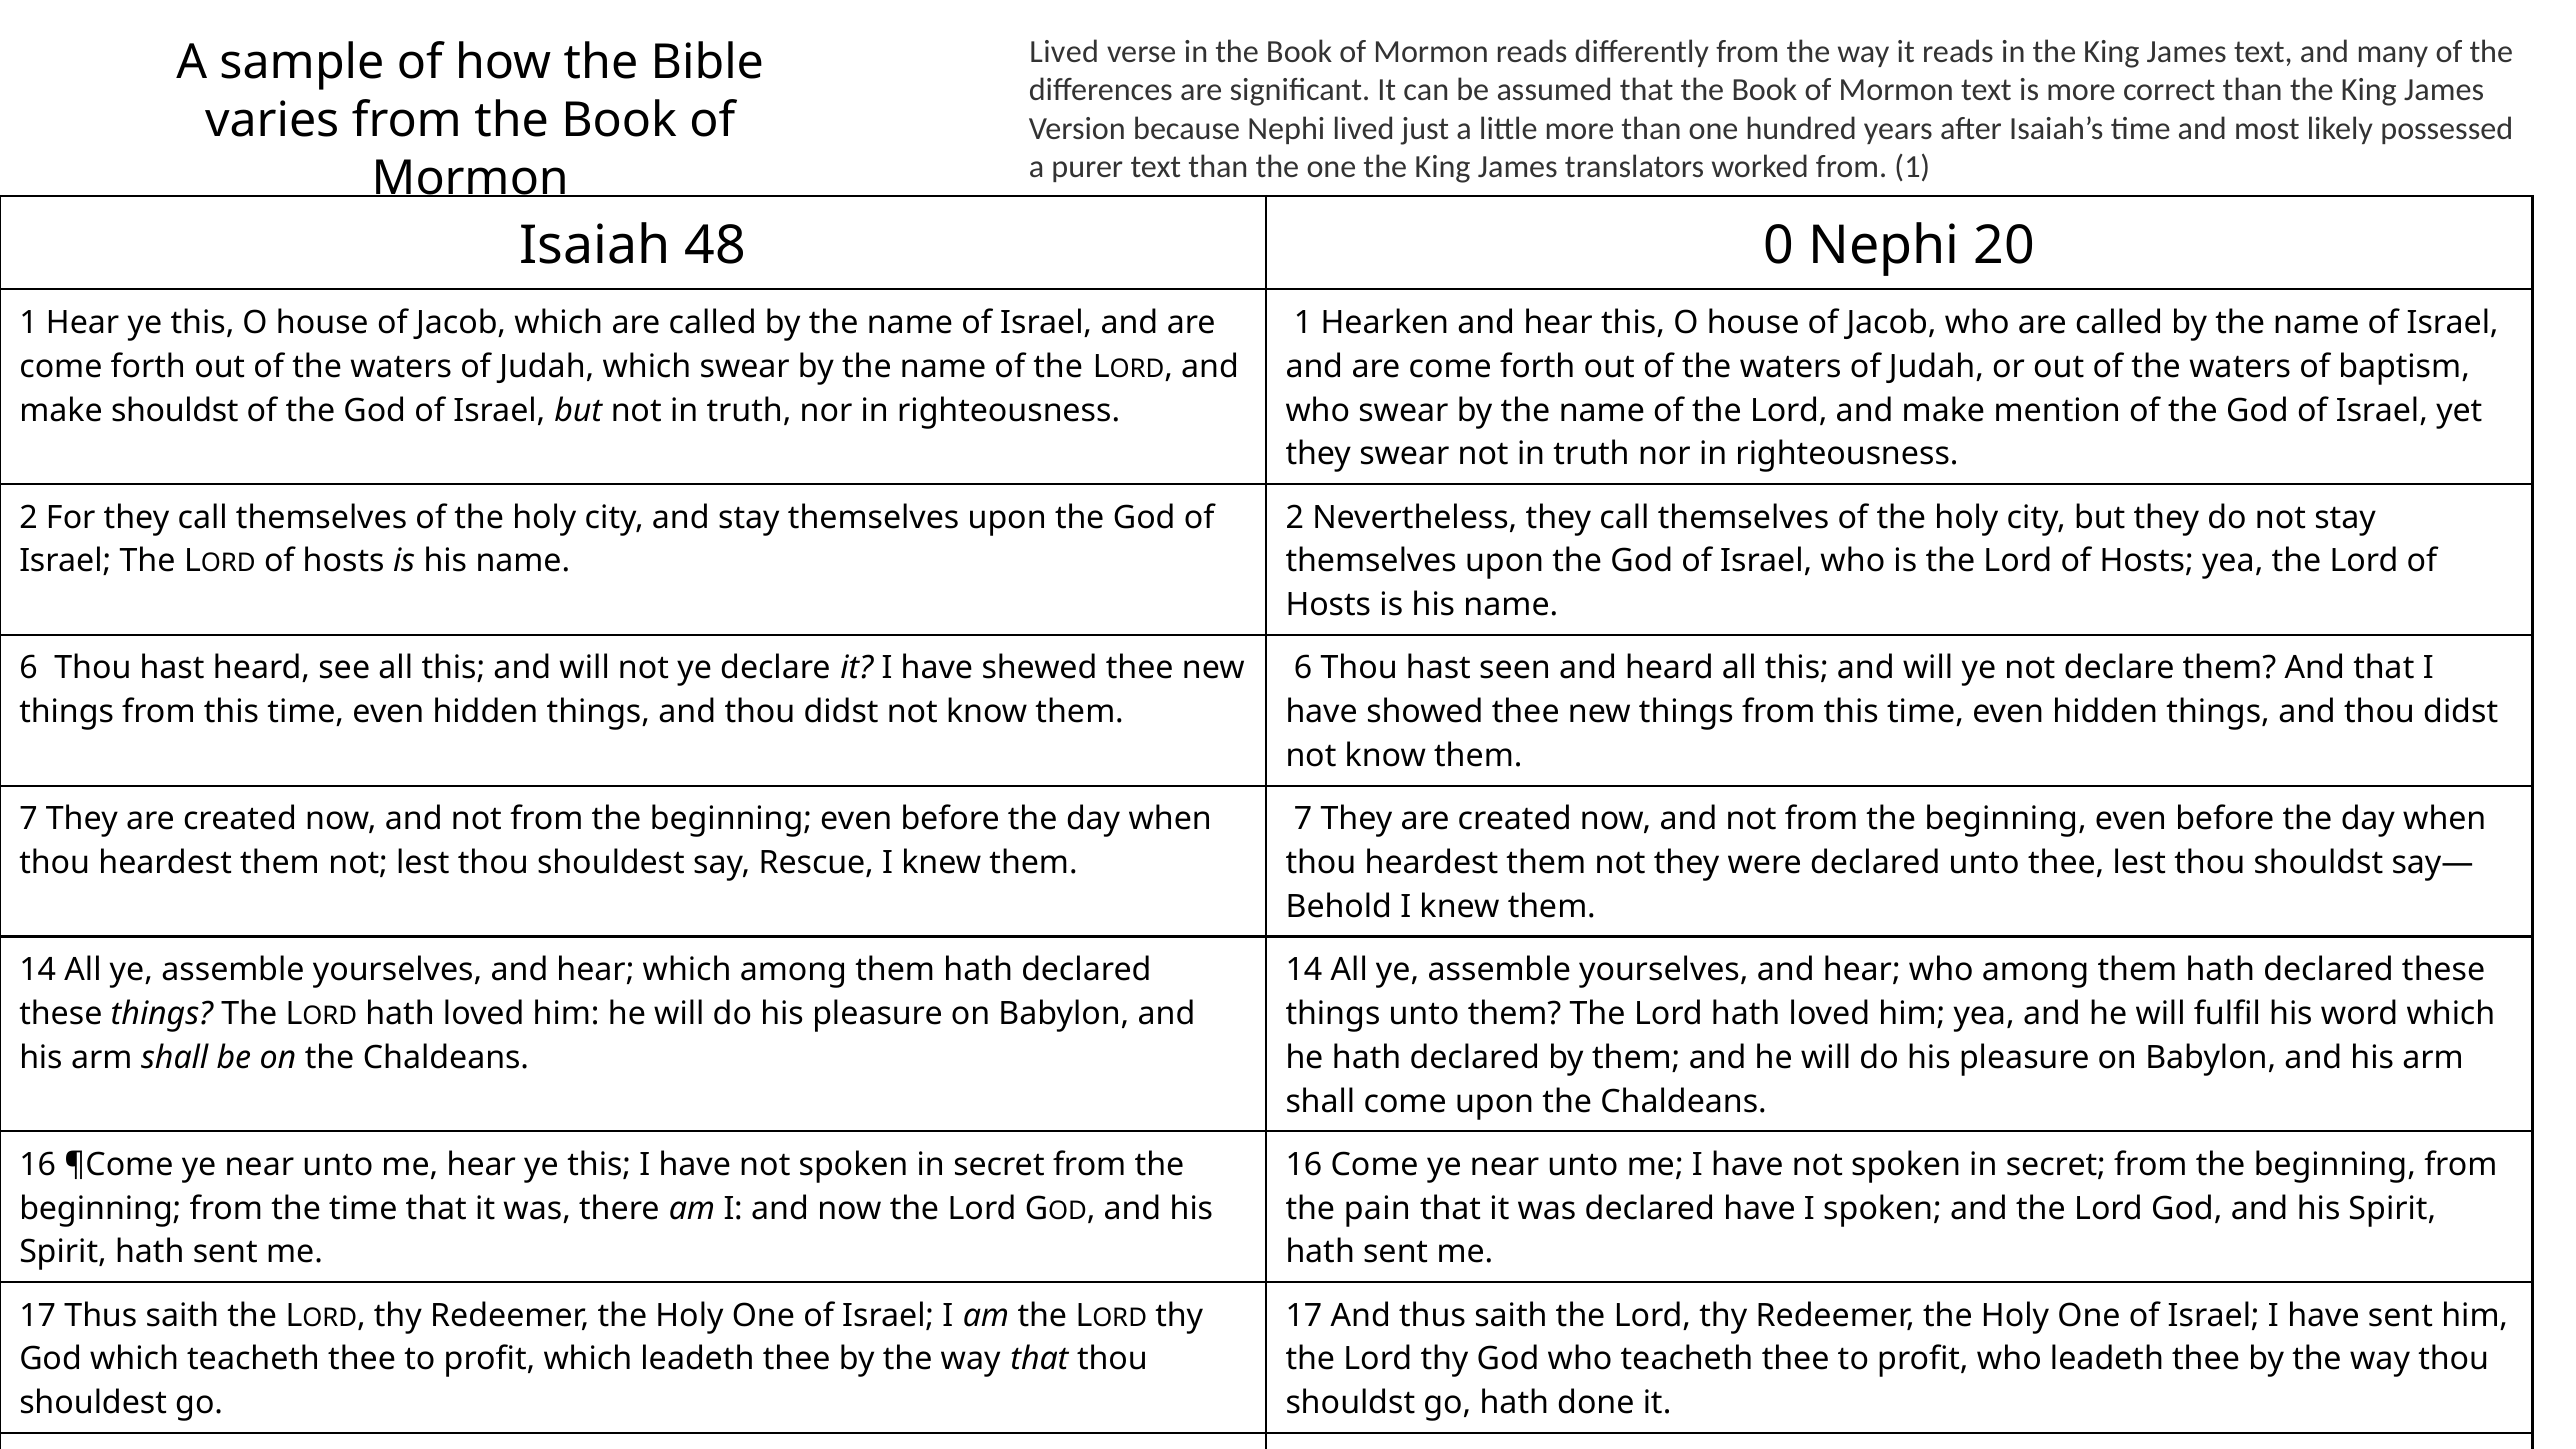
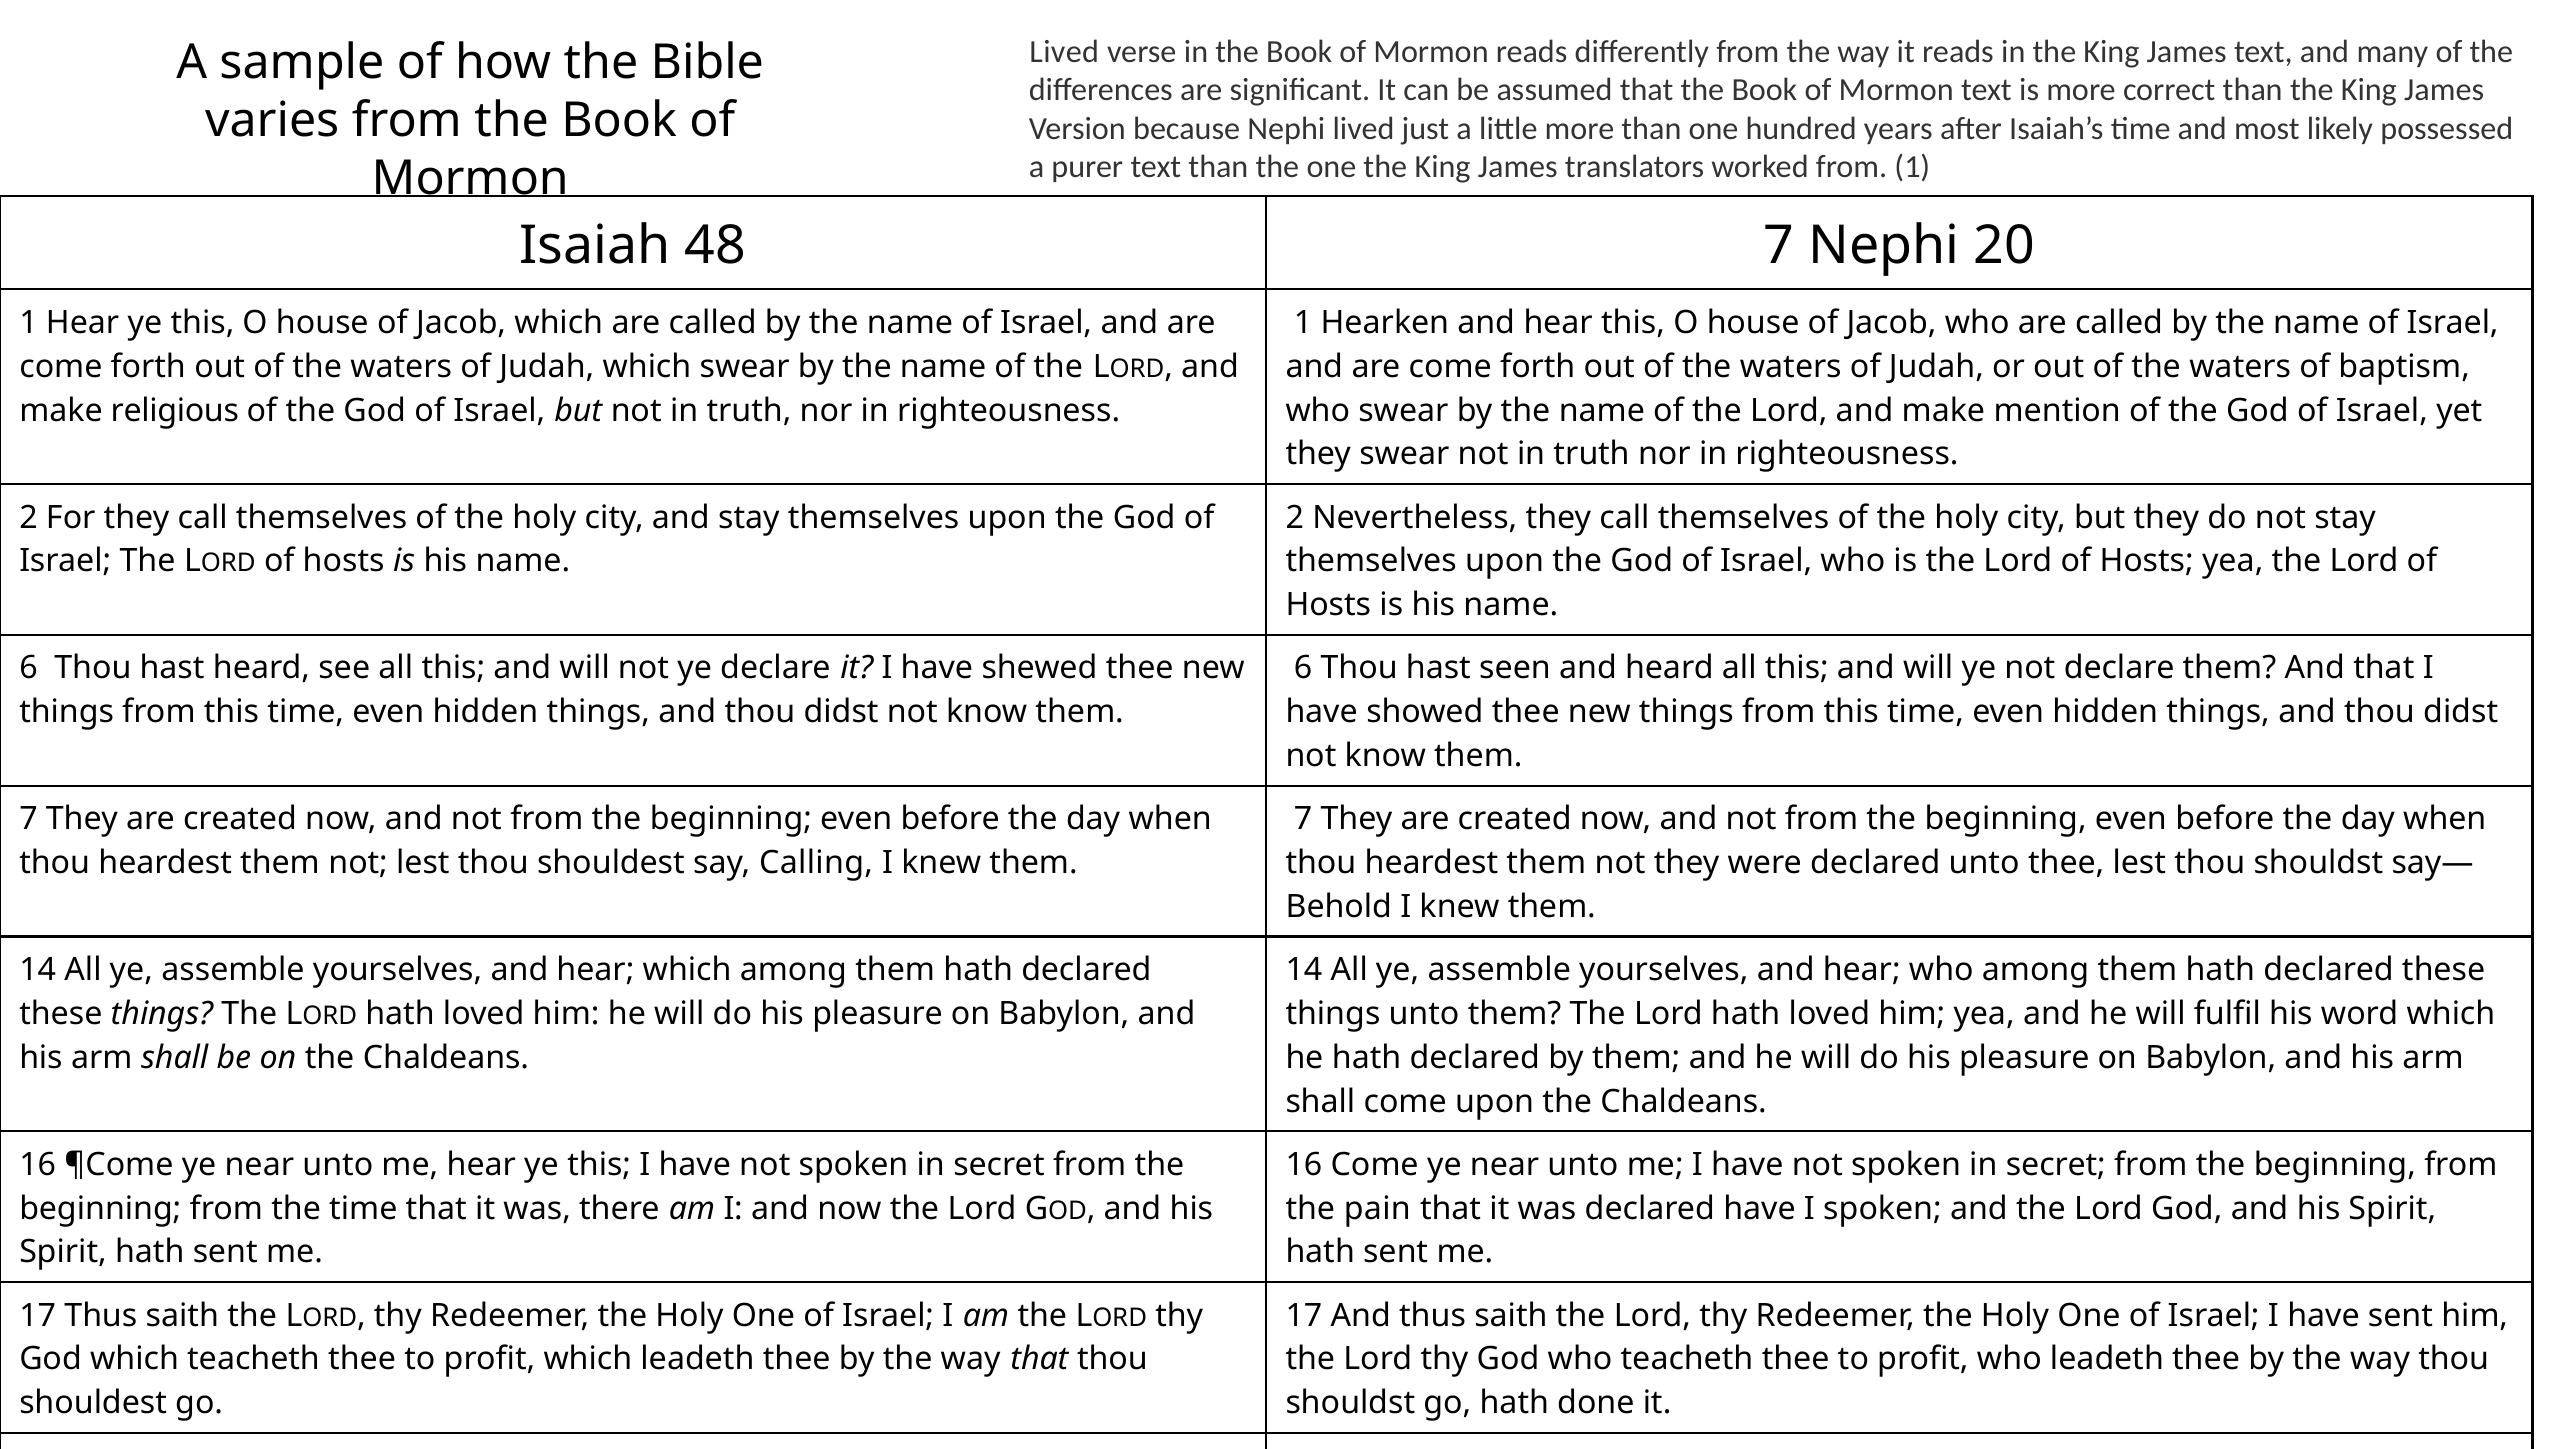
48 0: 0 -> 7
make shouldst: shouldst -> religious
Rescue: Rescue -> Calling
